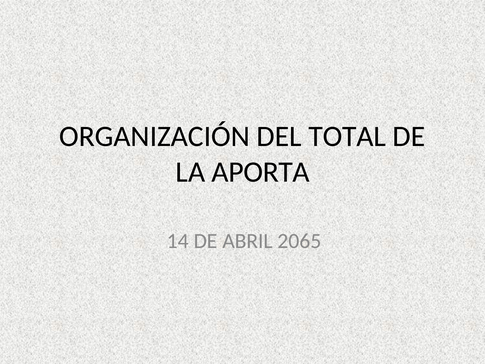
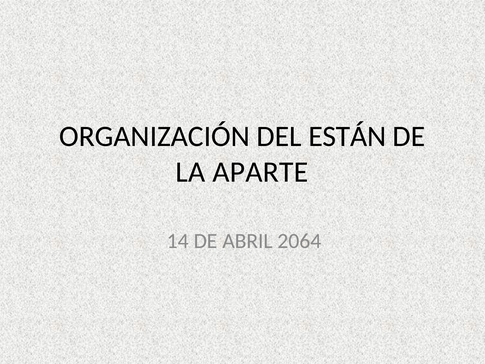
TOTAL: TOTAL -> ESTÁN
APORTA: APORTA -> APARTE
2065: 2065 -> 2064
